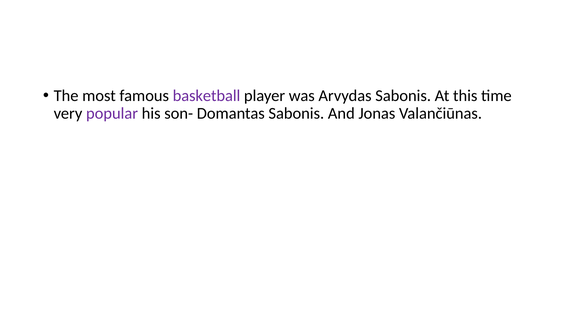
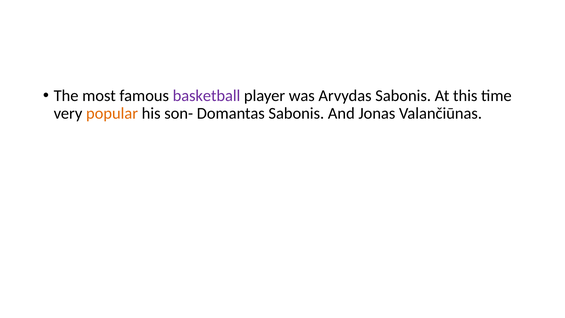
popular colour: purple -> orange
